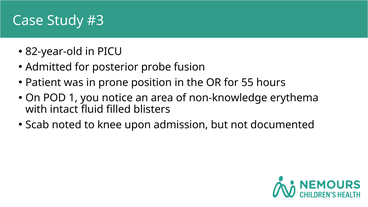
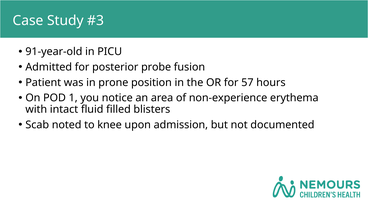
82-year-old: 82-year-old -> 91-year-old
55: 55 -> 57
non-knowledge: non-knowledge -> non-experience
